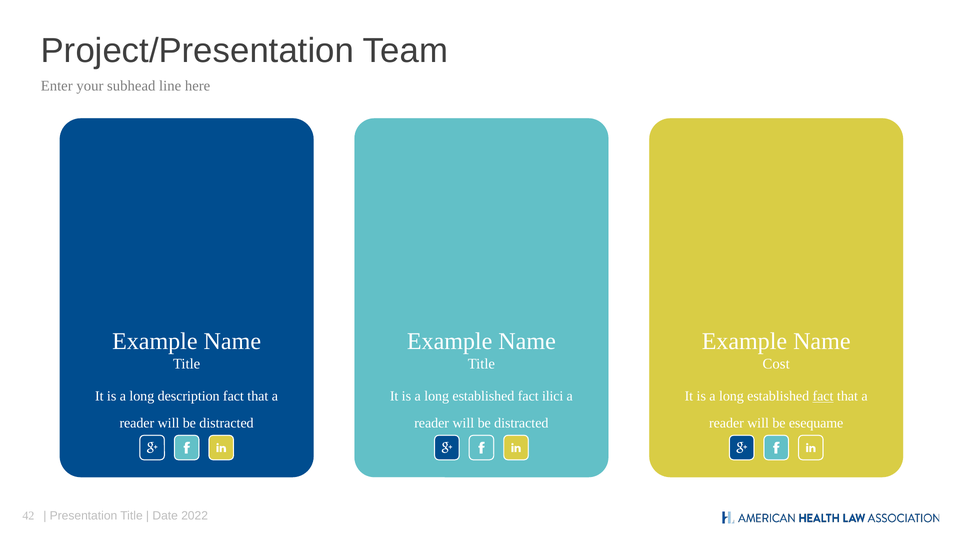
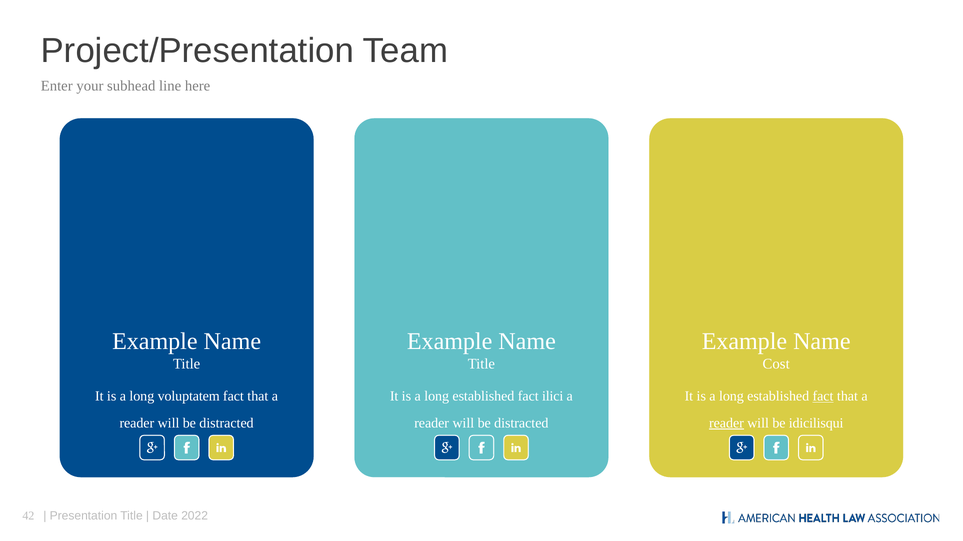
description: description -> voluptatem
reader at (726, 423) underline: none -> present
esequame: esequame -> idicilisqui
